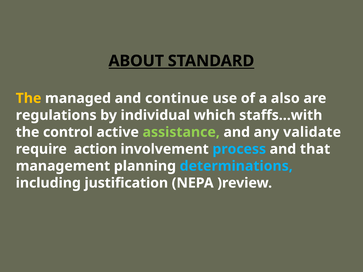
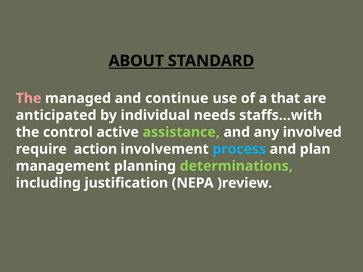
The at (29, 98) colour: yellow -> pink
also: also -> that
regulations: regulations -> anticipated
which: which -> needs
validate: validate -> involved
that: that -> plan
determinations colour: light blue -> light green
